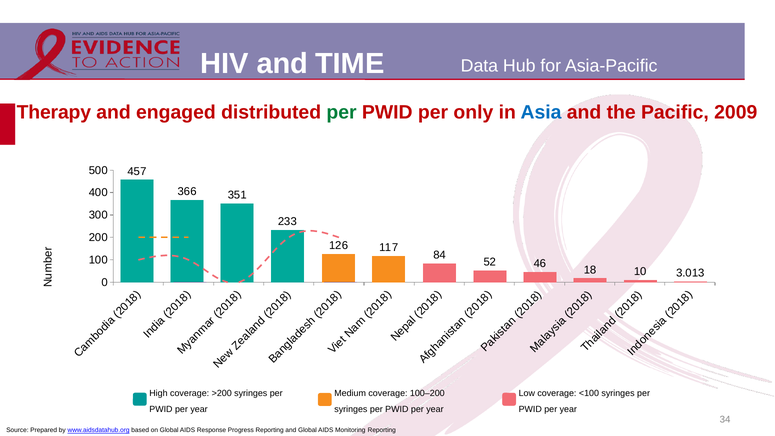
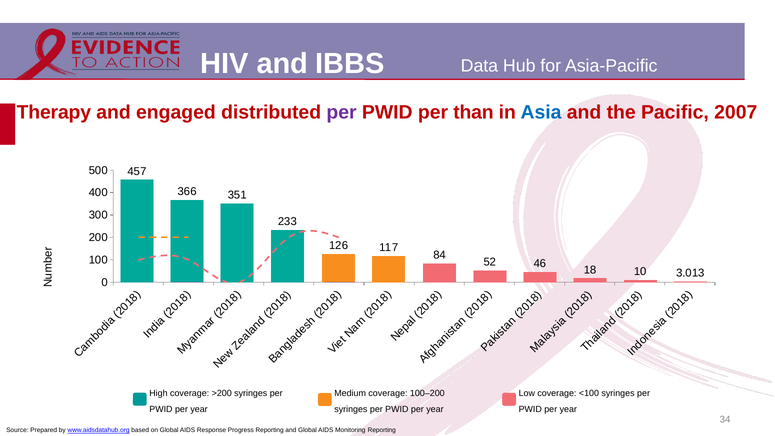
TIME: TIME -> IBBS
per at (342, 112) colour: green -> purple
only: only -> than
2009: 2009 -> 2007
